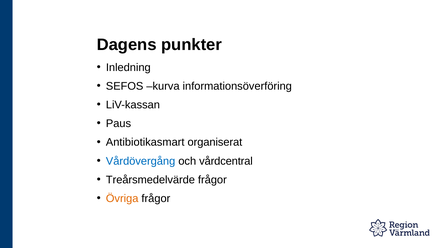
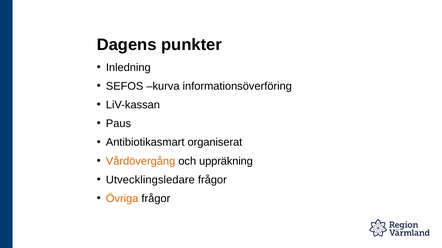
Vårdövergång colour: blue -> orange
vårdcentral: vårdcentral -> uppräkning
Treårsmedelvärde: Treårsmedelvärde -> Utvecklingsledare
